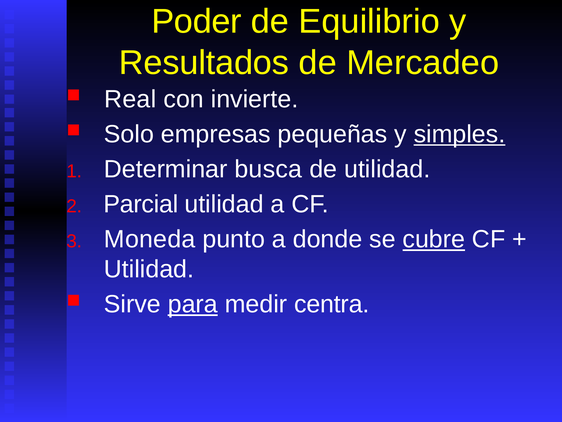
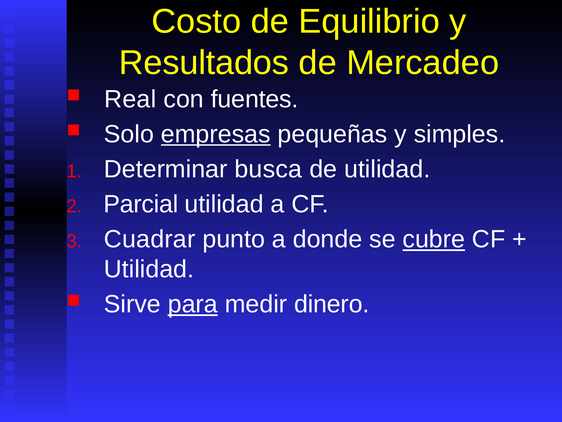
Poder: Poder -> Costo
invierte: invierte -> fuentes
empresas underline: none -> present
simples underline: present -> none
Moneda: Moneda -> Cuadrar
centra: centra -> dinero
